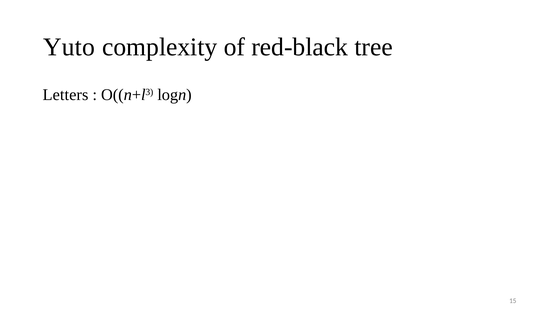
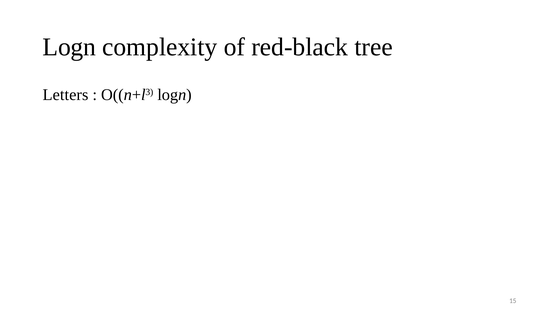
Yuto at (69, 47): Yuto -> Logn
